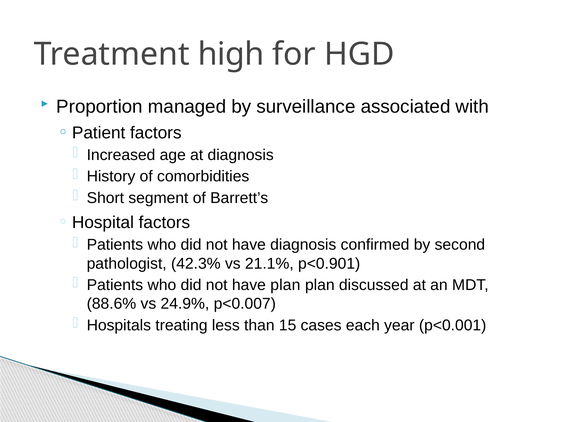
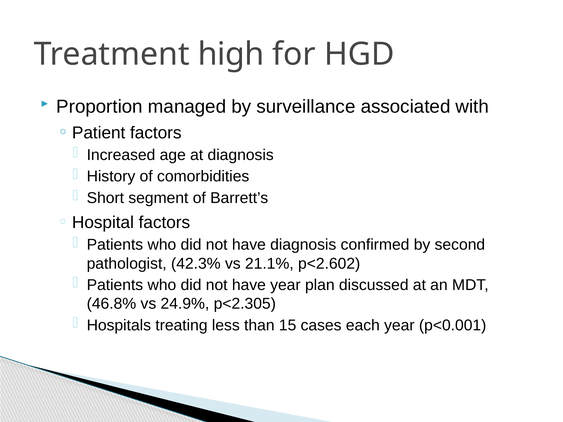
p<0.901: p<0.901 -> p<2.602
have plan: plan -> year
88.6%: 88.6% -> 46.8%
p<0.007: p<0.007 -> p<2.305
